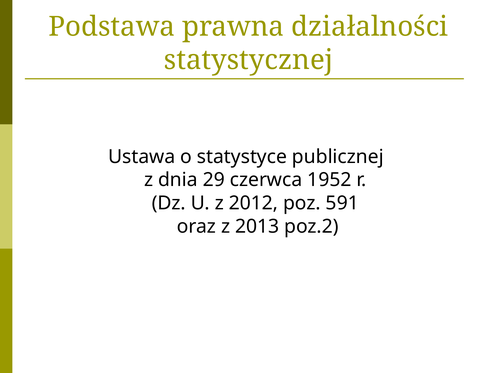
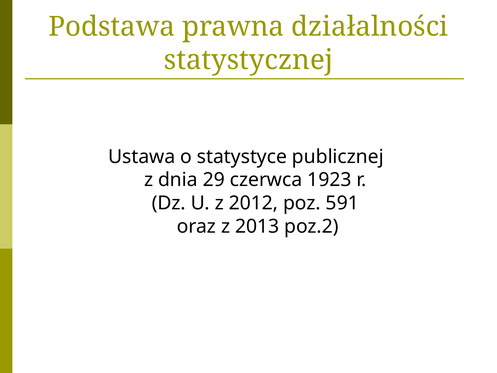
1952: 1952 -> 1923
